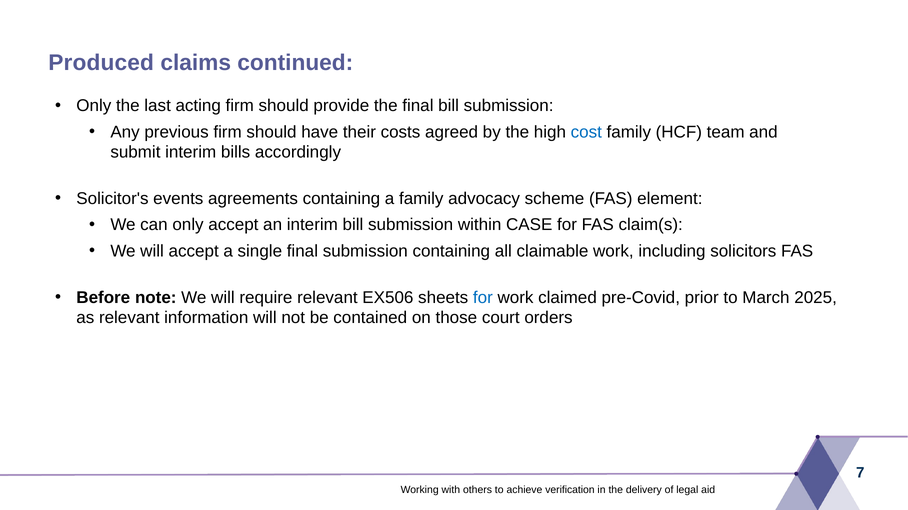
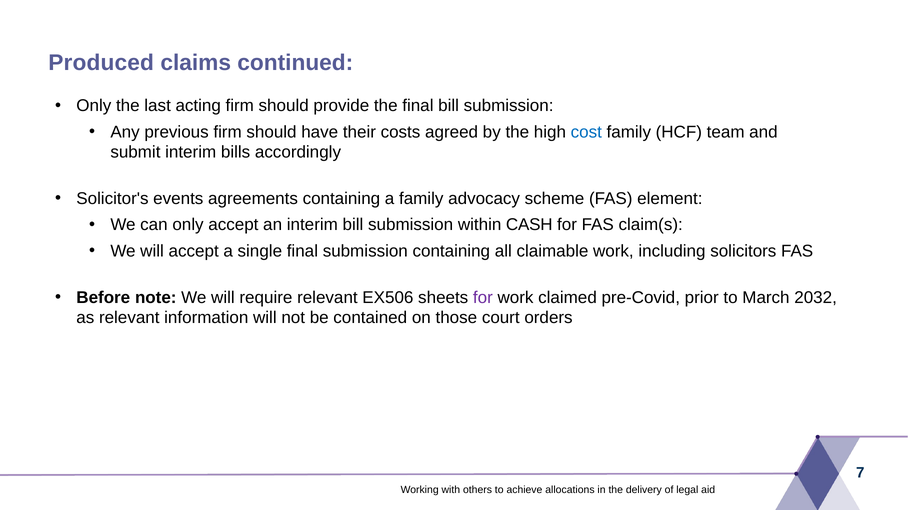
CASE: CASE -> CASH
for at (483, 298) colour: blue -> purple
2025: 2025 -> 2032
verification: verification -> allocations
